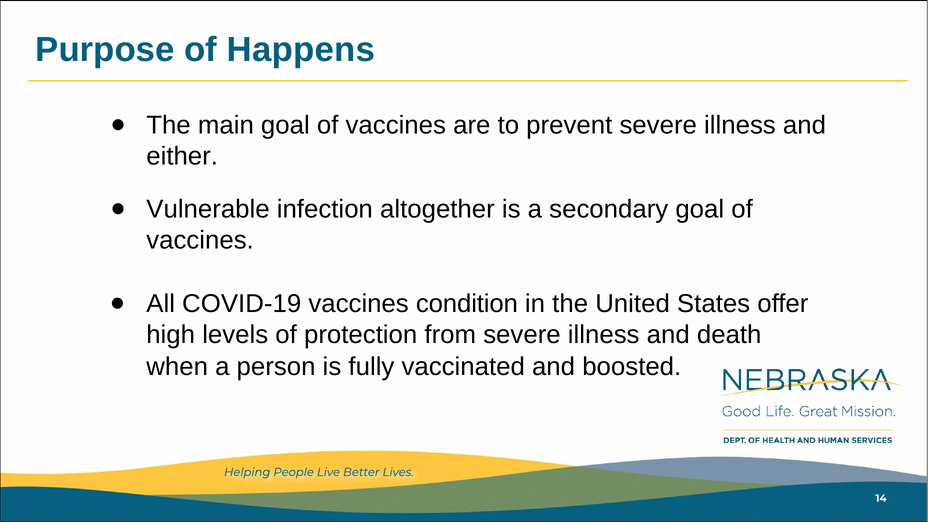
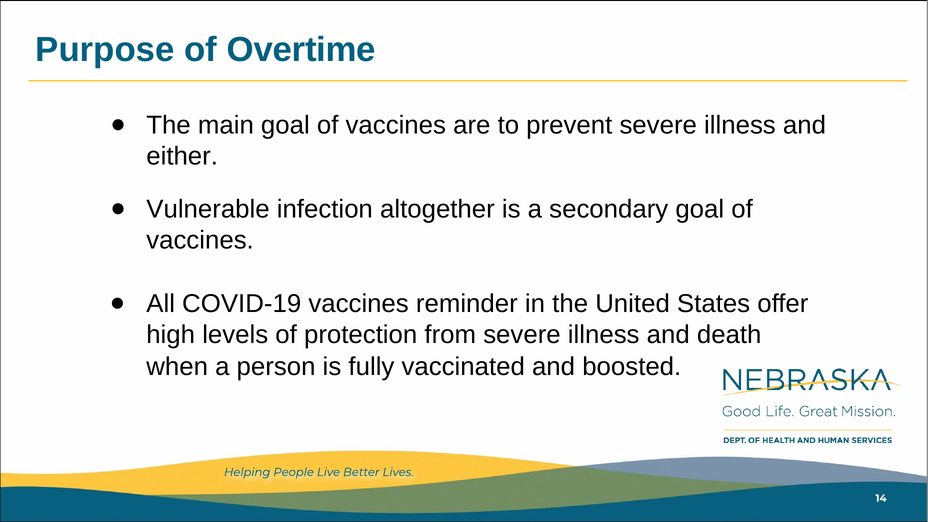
Happens: Happens -> Overtime
condition: condition -> reminder
